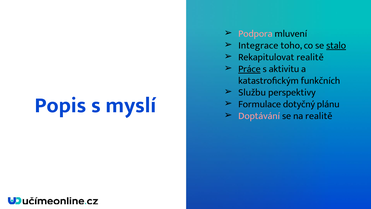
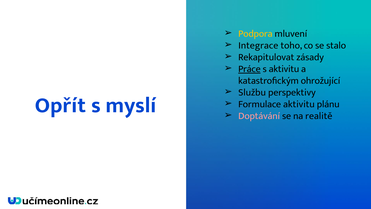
Podpora colour: pink -> yellow
stalo underline: present -> none
Rekapitulovat realitě: realitě -> zásady
funkčních: funkčních -> ohrožující
Formulace dotyčný: dotyčný -> aktivitu
Popis: Popis -> Opřít
